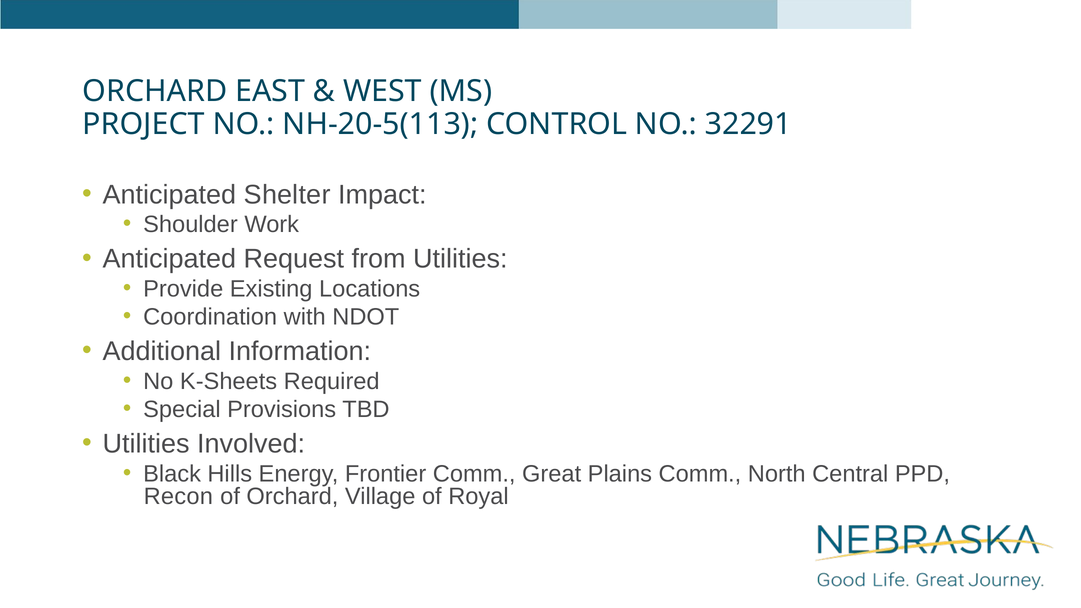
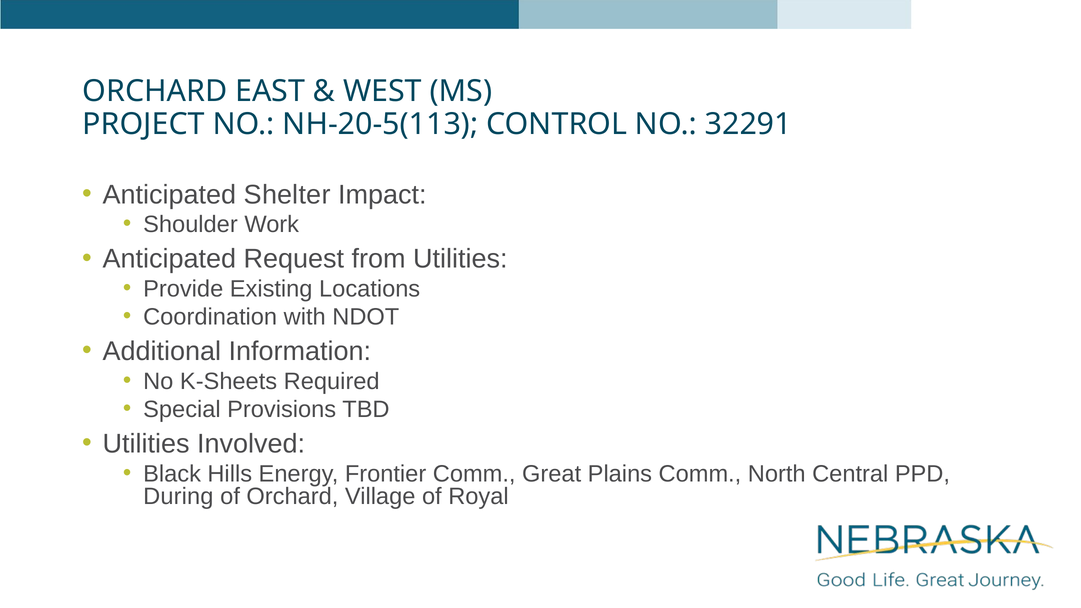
Recon: Recon -> During
